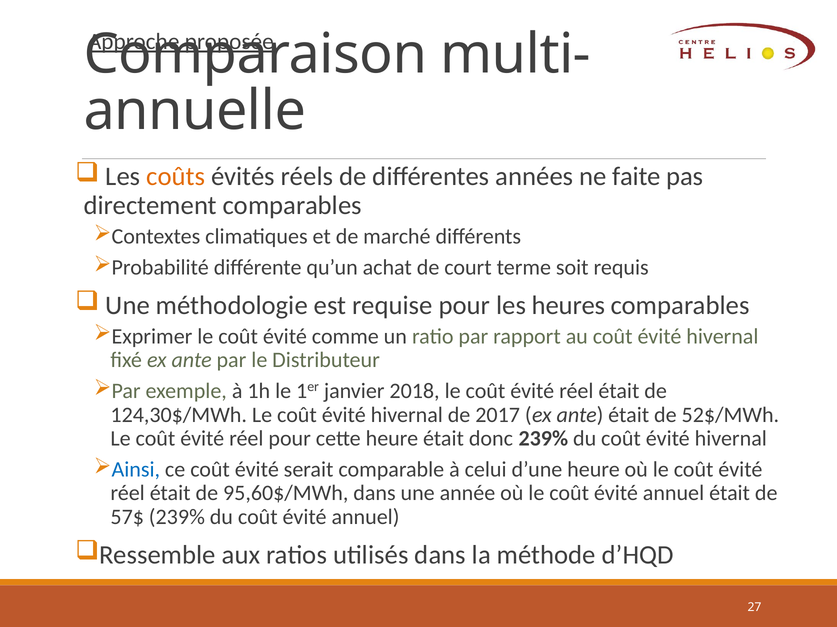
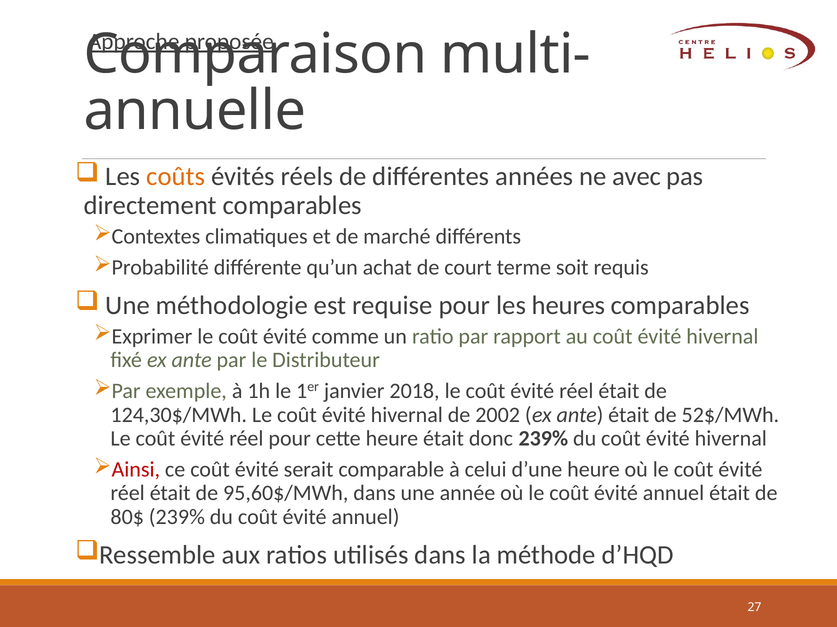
faite: faite -> avec
2017: 2017 -> 2002
Ainsi colour: blue -> red
57$: 57$ -> 80$
